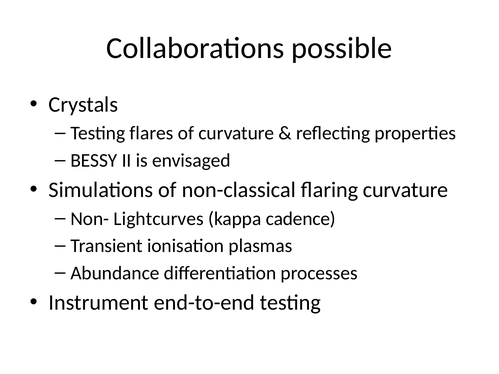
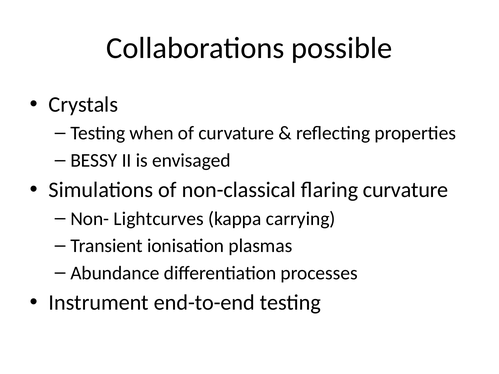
flares: flares -> when
cadence: cadence -> carrying
